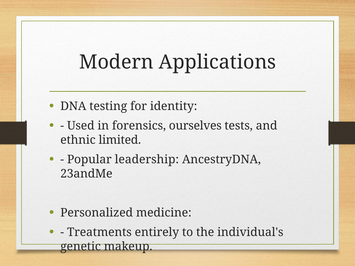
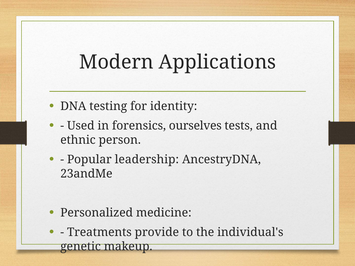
limited: limited -> person
entirely: entirely -> provide
